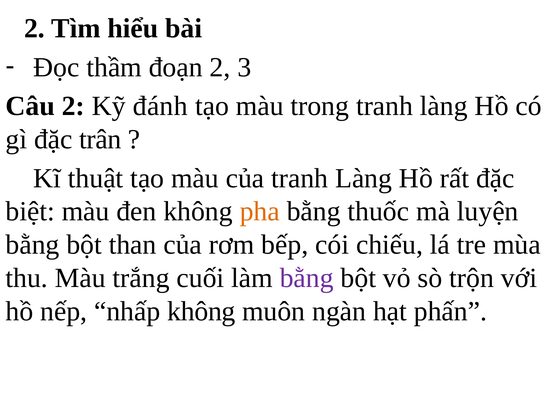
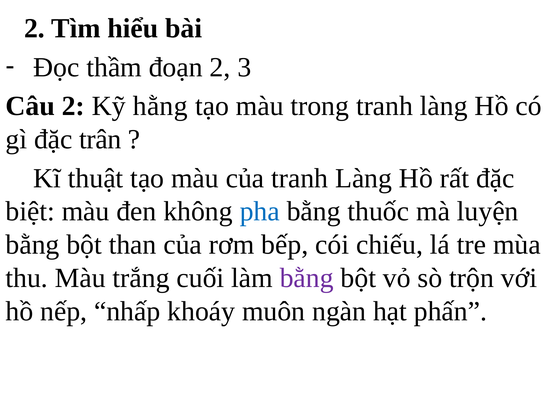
đánh: đánh -> hằng
pha colour: orange -> blue
nhấp không: không -> khoáy
